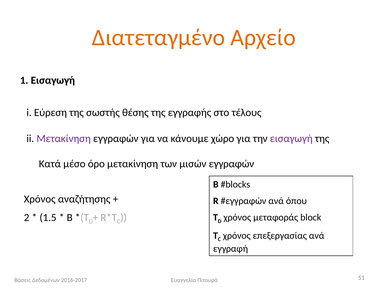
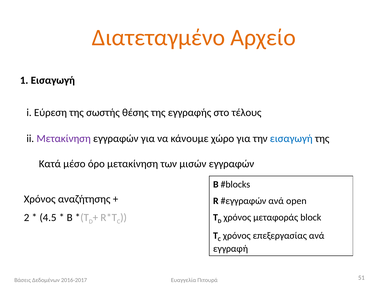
εισαγωγή at (291, 138) colour: purple -> blue
όπου: όπου -> open
1.5: 1.5 -> 4.5
